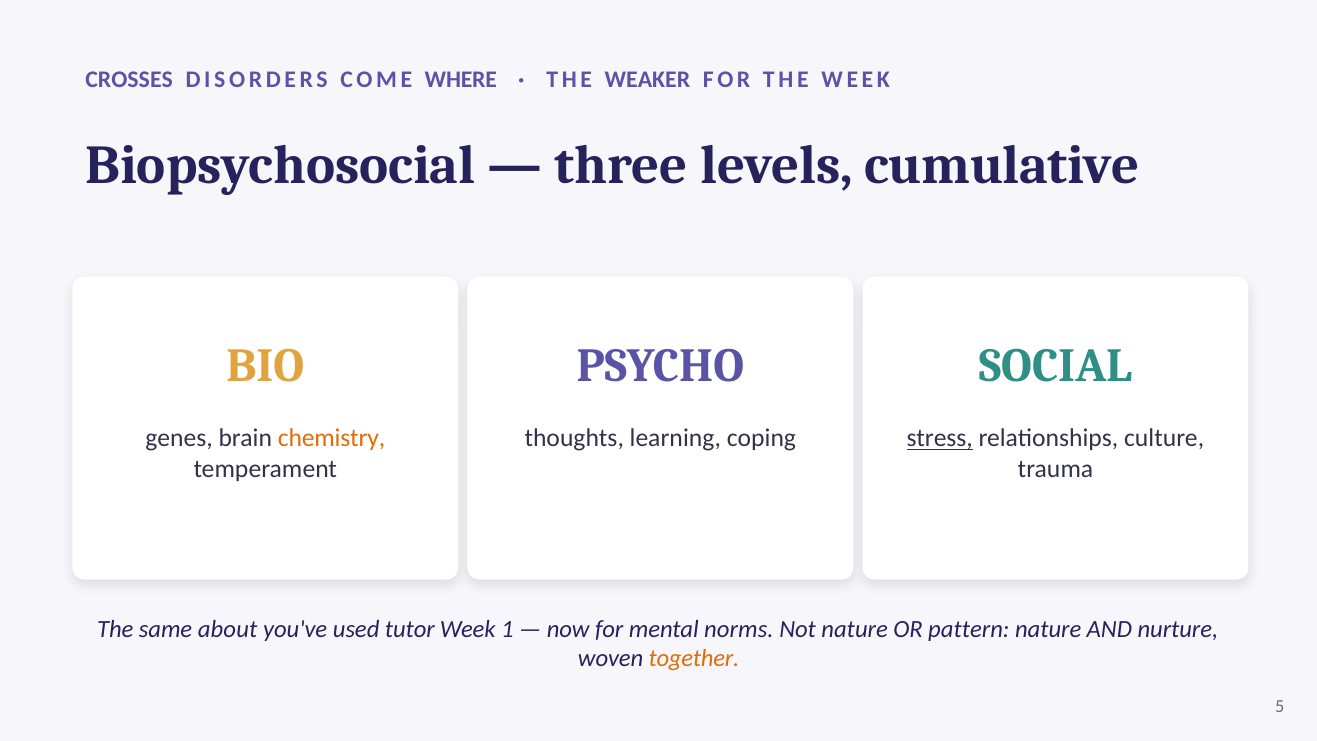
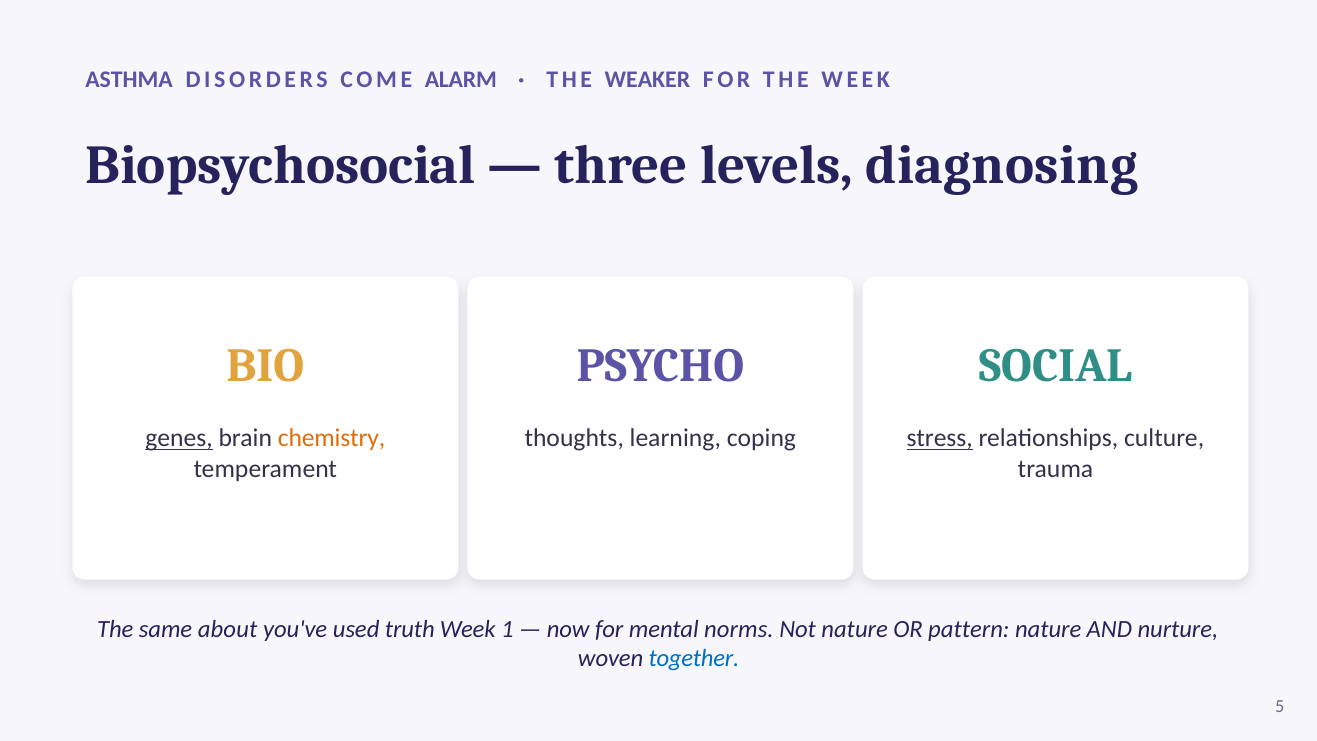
CROSSES: CROSSES -> ASTHMA
WHERE: WHERE -> ALARM
cumulative: cumulative -> diagnosing
genes underline: none -> present
tutor: tutor -> truth
together colour: orange -> blue
